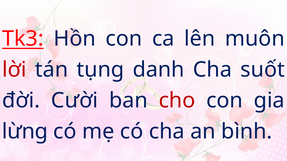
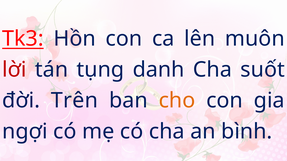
Cười: Cười -> Trên
cho colour: red -> orange
lừng: lừng -> ngợi
